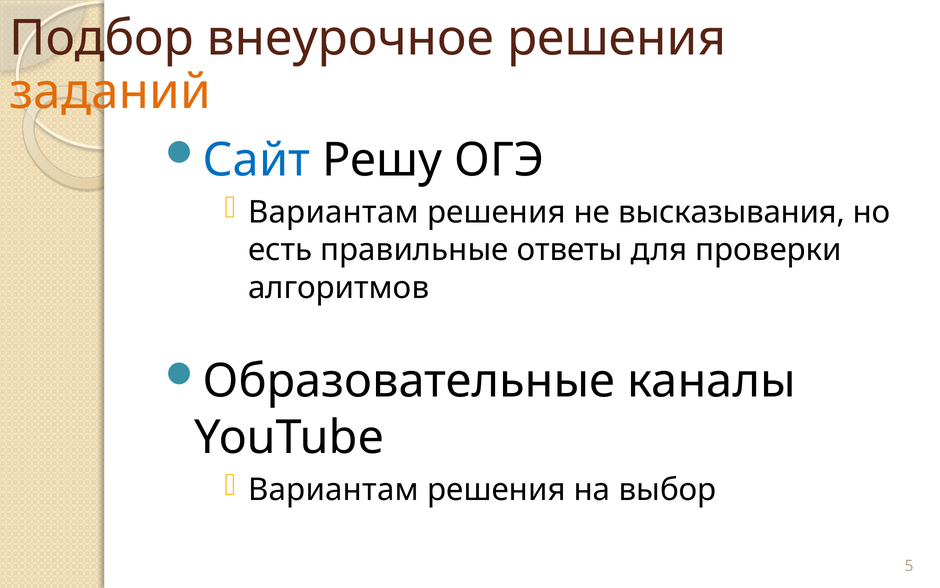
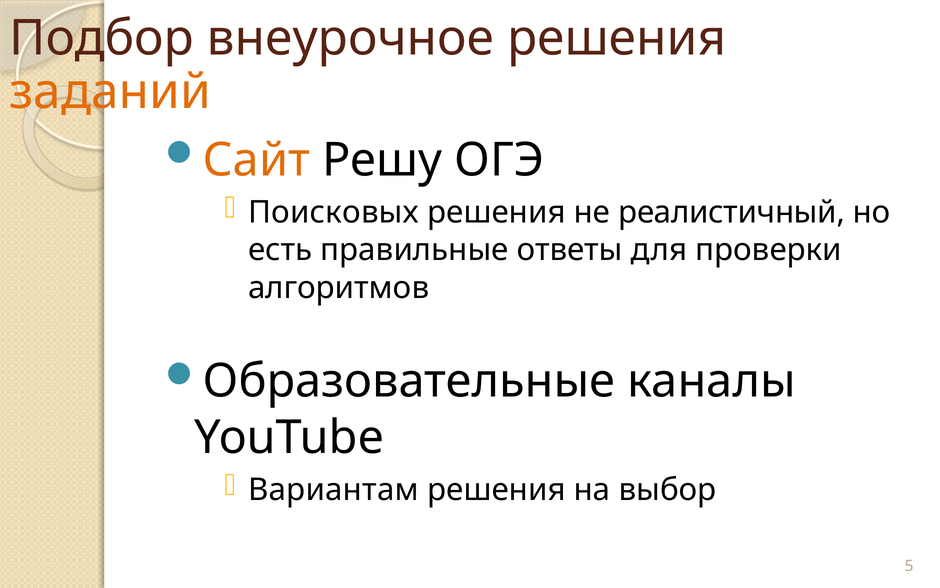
Сайт colour: blue -> orange
Вариантам at (333, 212): Вариантам -> Поисковых
высказывания: высказывания -> реалистичный
